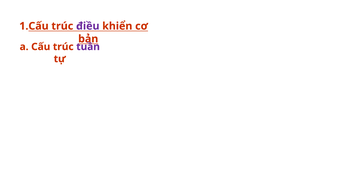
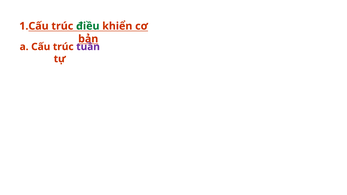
điều colour: purple -> green
